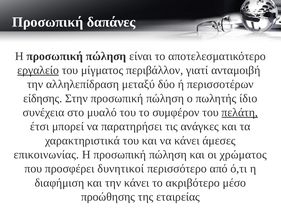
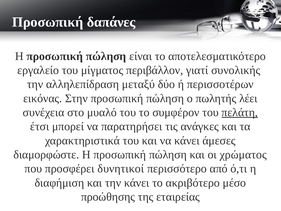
εργαλείο underline: present -> none
ανταμοιβή: ανταμοιβή -> συνολικής
είδησης: είδησης -> εικόνας
ίδιο: ίδιο -> λέει
επικοινωνίας: επικοινωνίας -> διαμορφώστε
